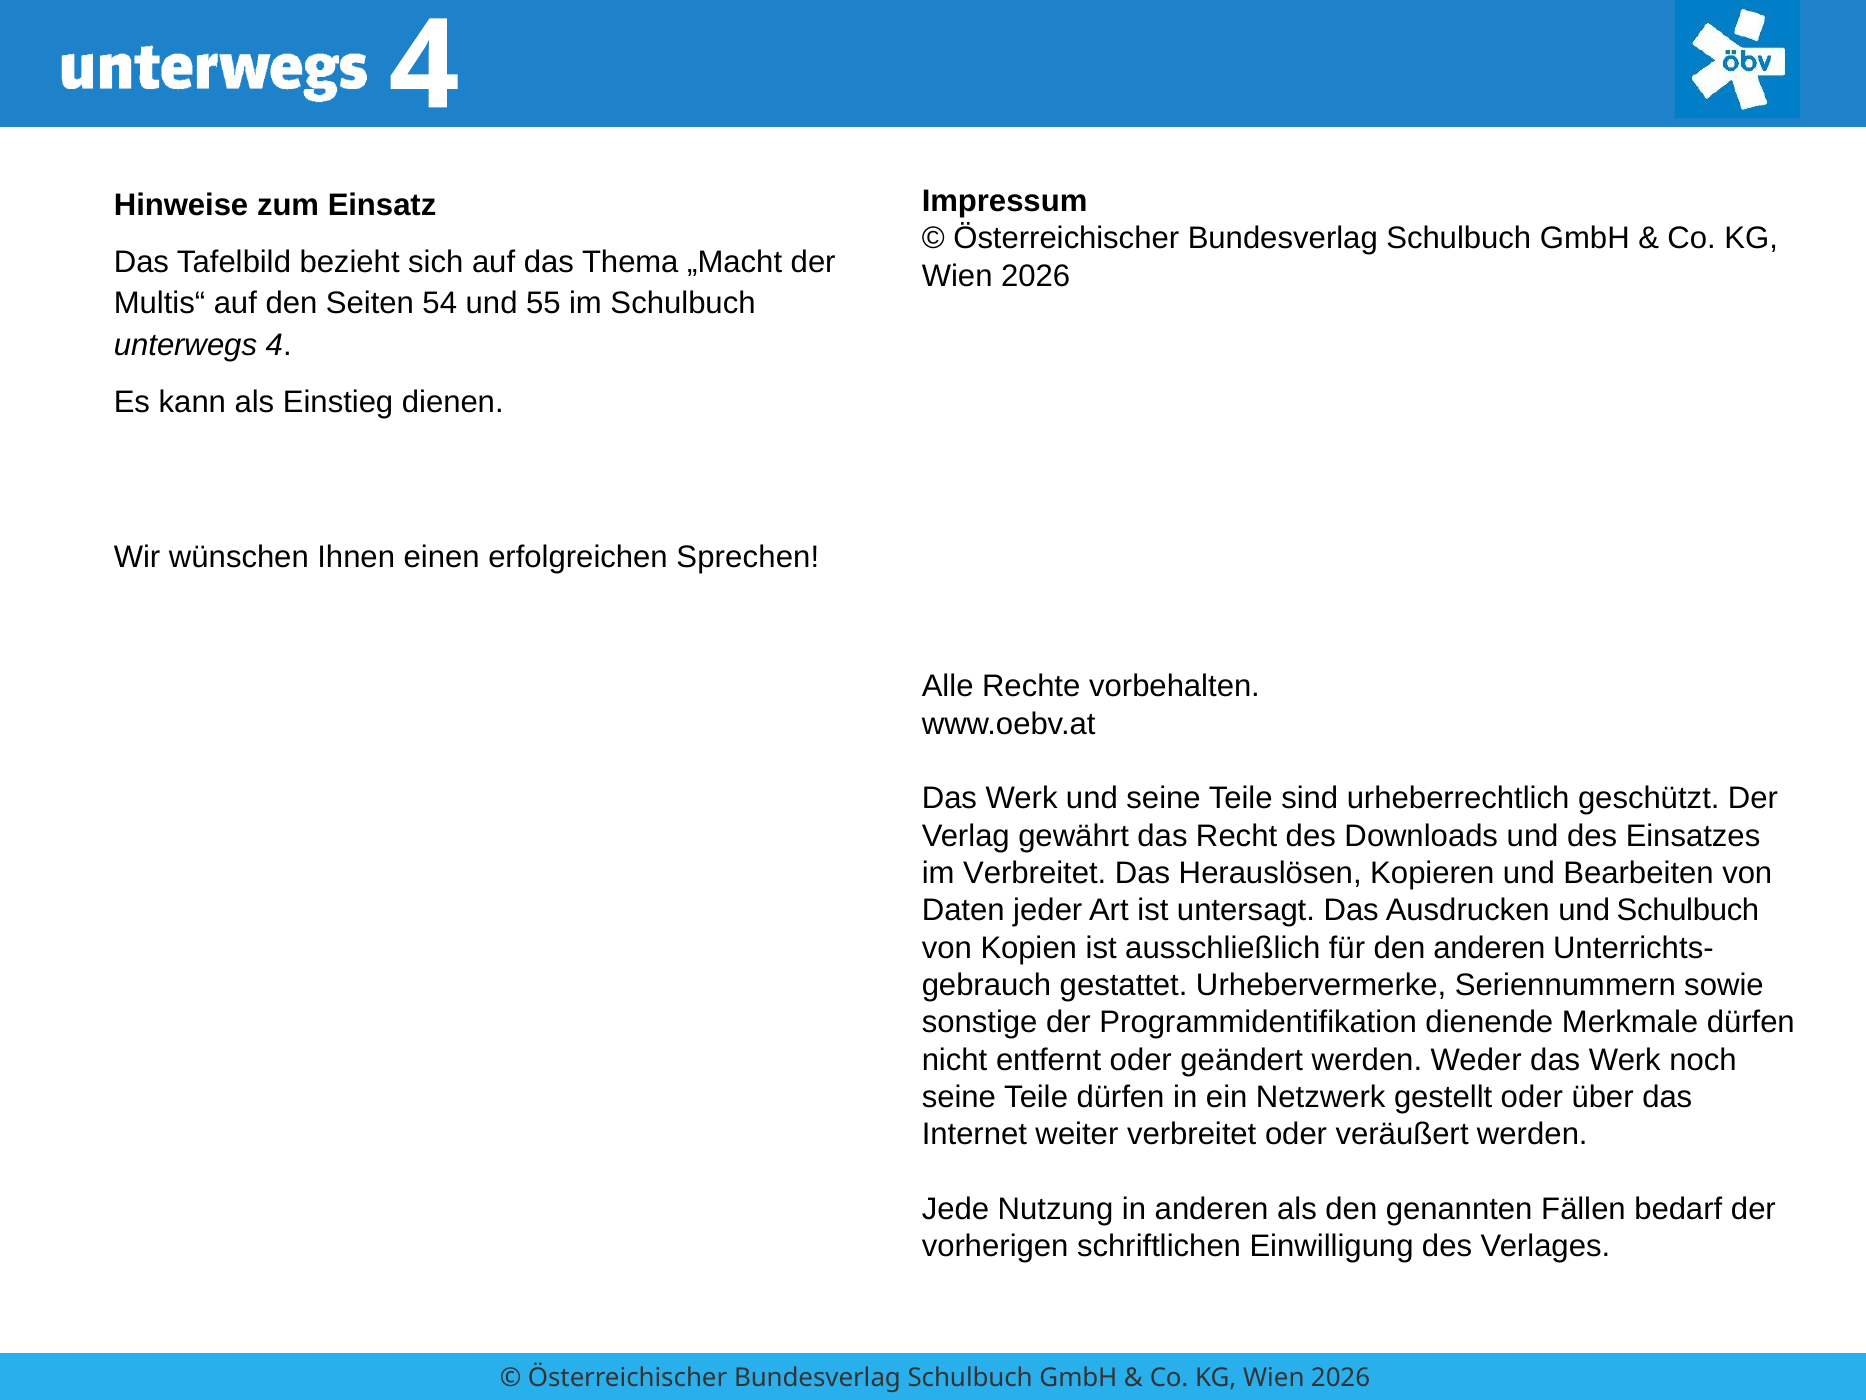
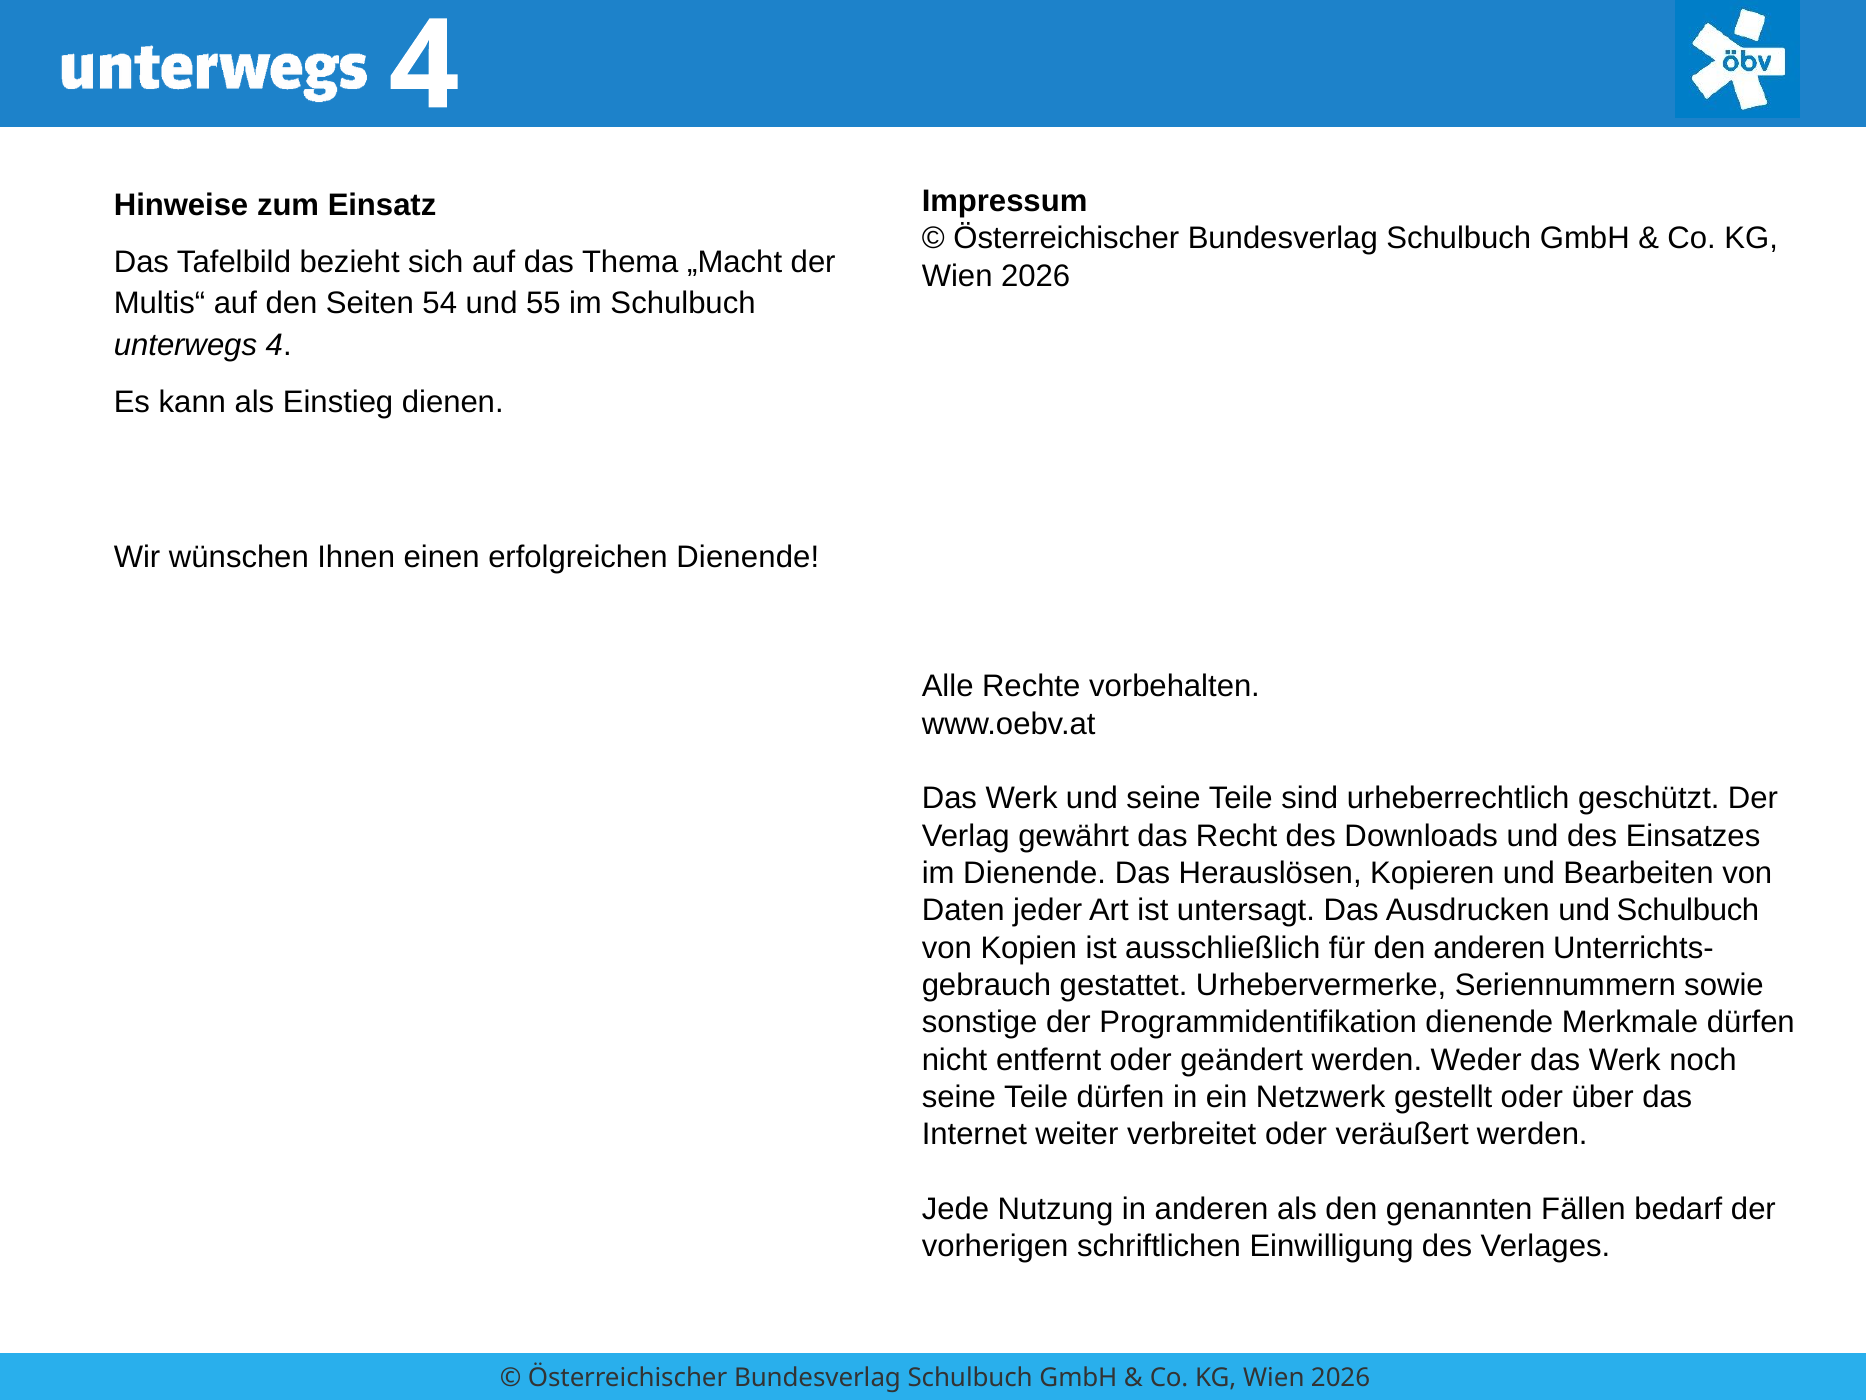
erfolgreichen Sprechen: Sprechen -> Dienende
im Verbreitet: Verbreitet -> Dienende
